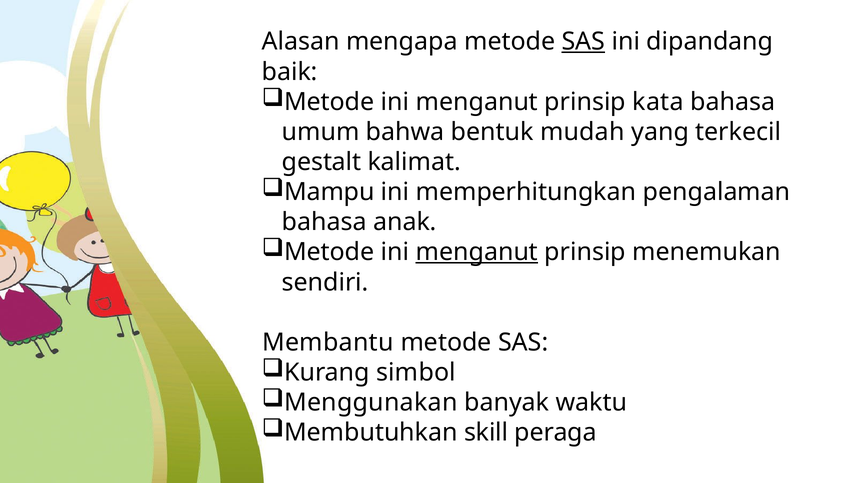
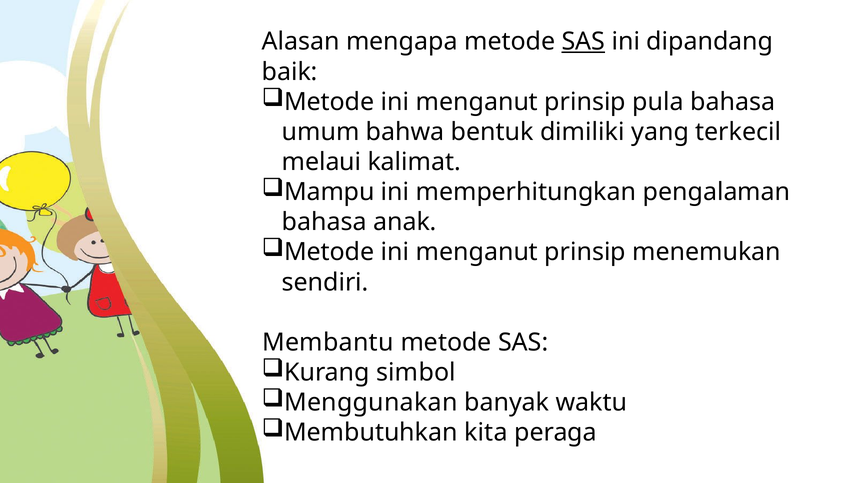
kata: kata -> pula
mudah: mudah -> dimiliki
gestalt: gestalt -> melaui
menganut at (477, 252) underline: present -> none
skill: skill -> kita
